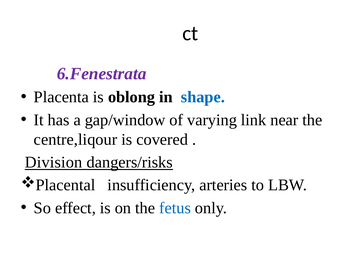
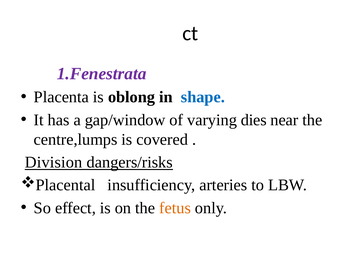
6.Fenestrata: 6.Fenestrata -> 1.Fenestrata
link: link -> dies
centre,liqour: centre,liqour -> centre,lumps
fetus colour: blue -> orange
